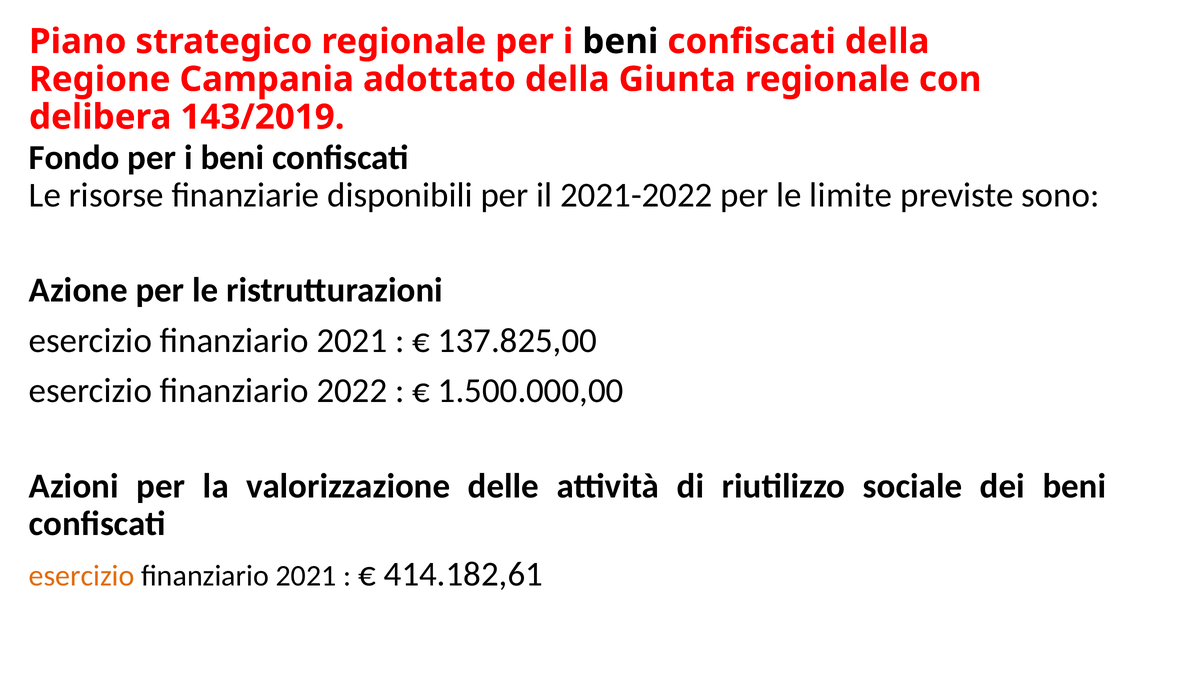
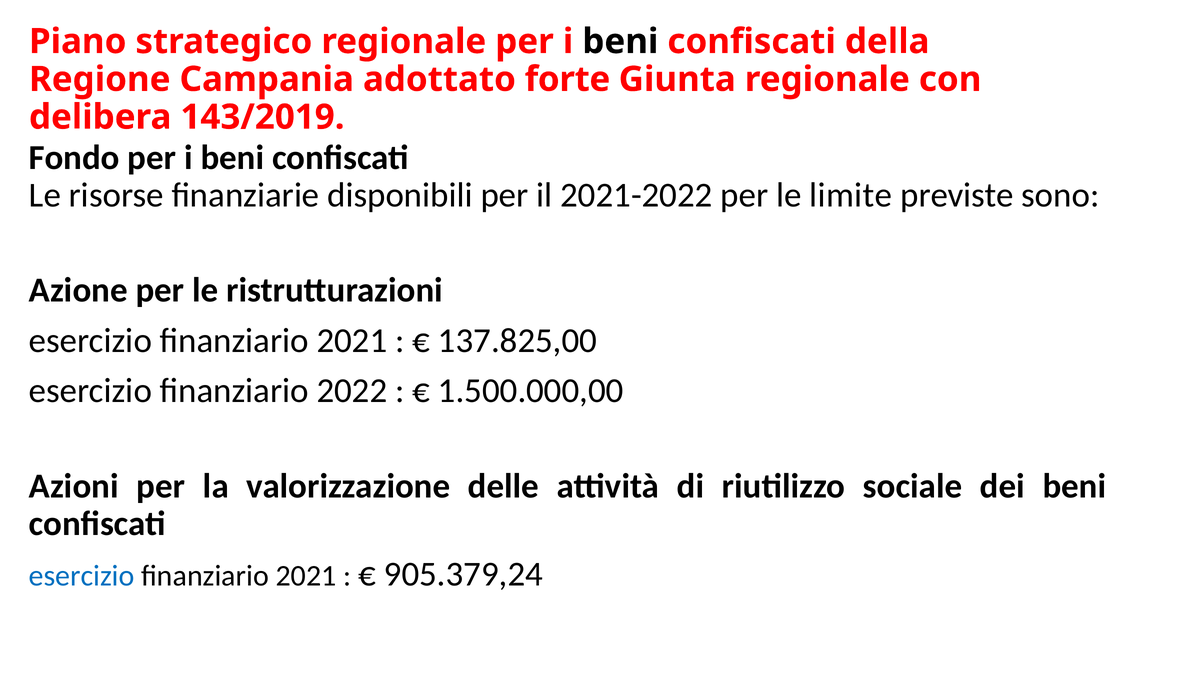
adottato della: della -> forte
esercizio at (82, 575) colour: orange -> blue
414.182,61: 414.182,61 -> 905.379,24
